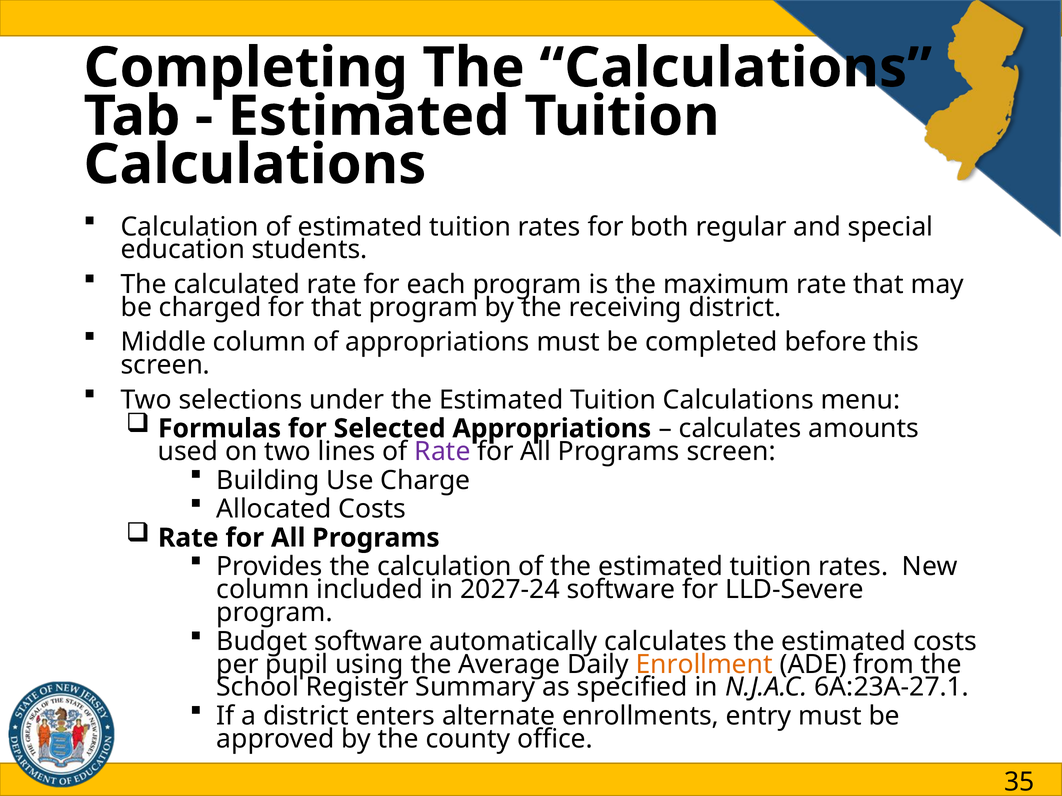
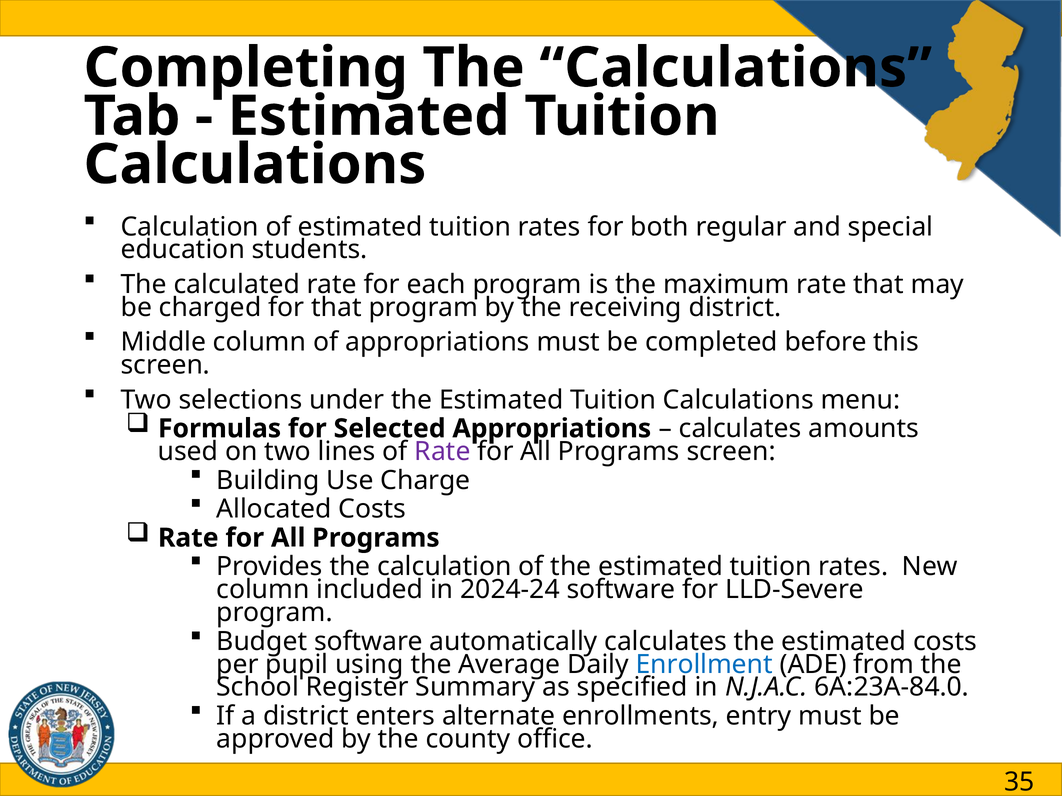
2027-24: 2027-24 -> 2024-24
Enrollment colour: orange -> blue
6A:23A-27.1: 6A:23A-27.1 -> 6A:23A-84.0
